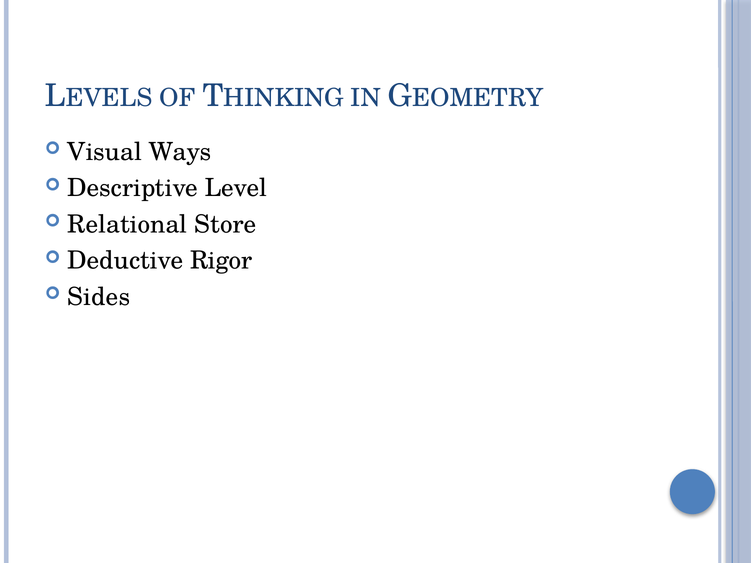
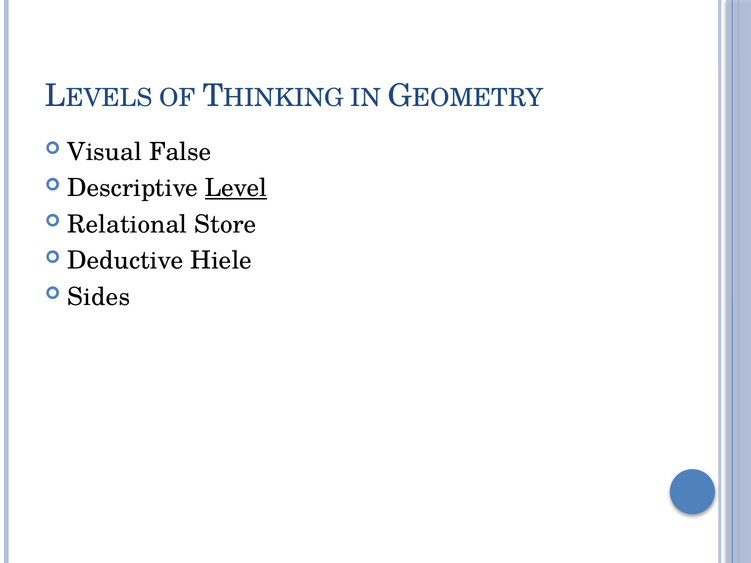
Ways: Ways -> False
Level underline: none -> present
Rigor: Rigor -> Hiele
